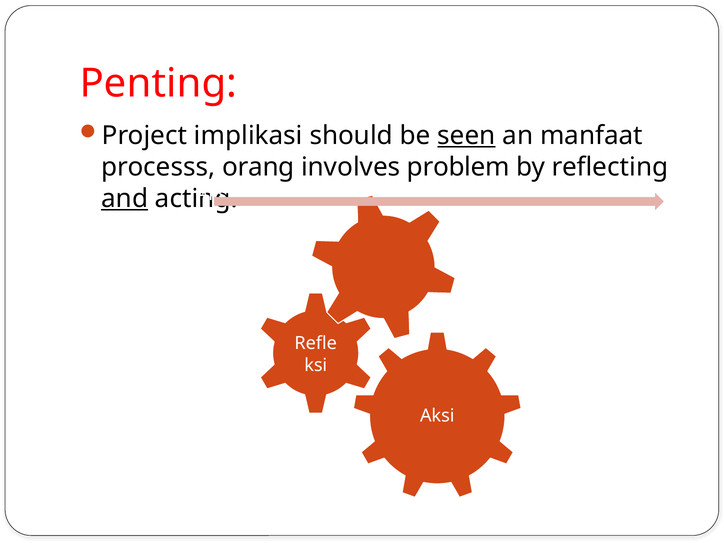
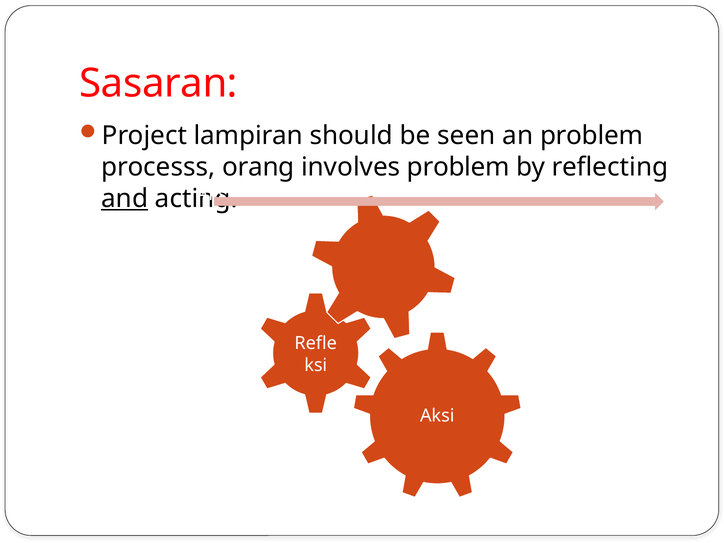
Penting: Penting -> Sasaran
implikasi: implikasi -> lampiran
seen underline: present -> none
an manfaat: manfaat -> problem
